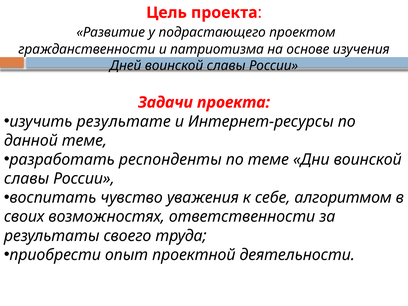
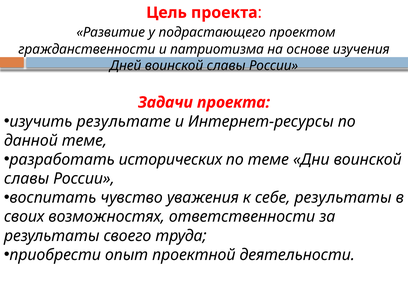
респонденты: респонденты -> исторических
себе алгоритмом: алгоритмом -> результаты
